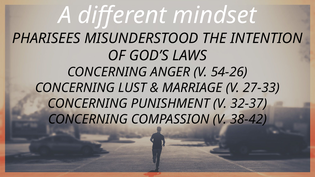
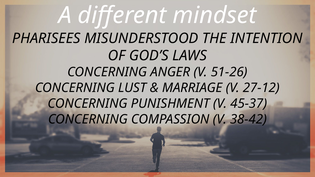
54-26: 54-26 -> 51-26
27-33: 27-33 -> 27-12
32-37: 32-37 -> 45-37
